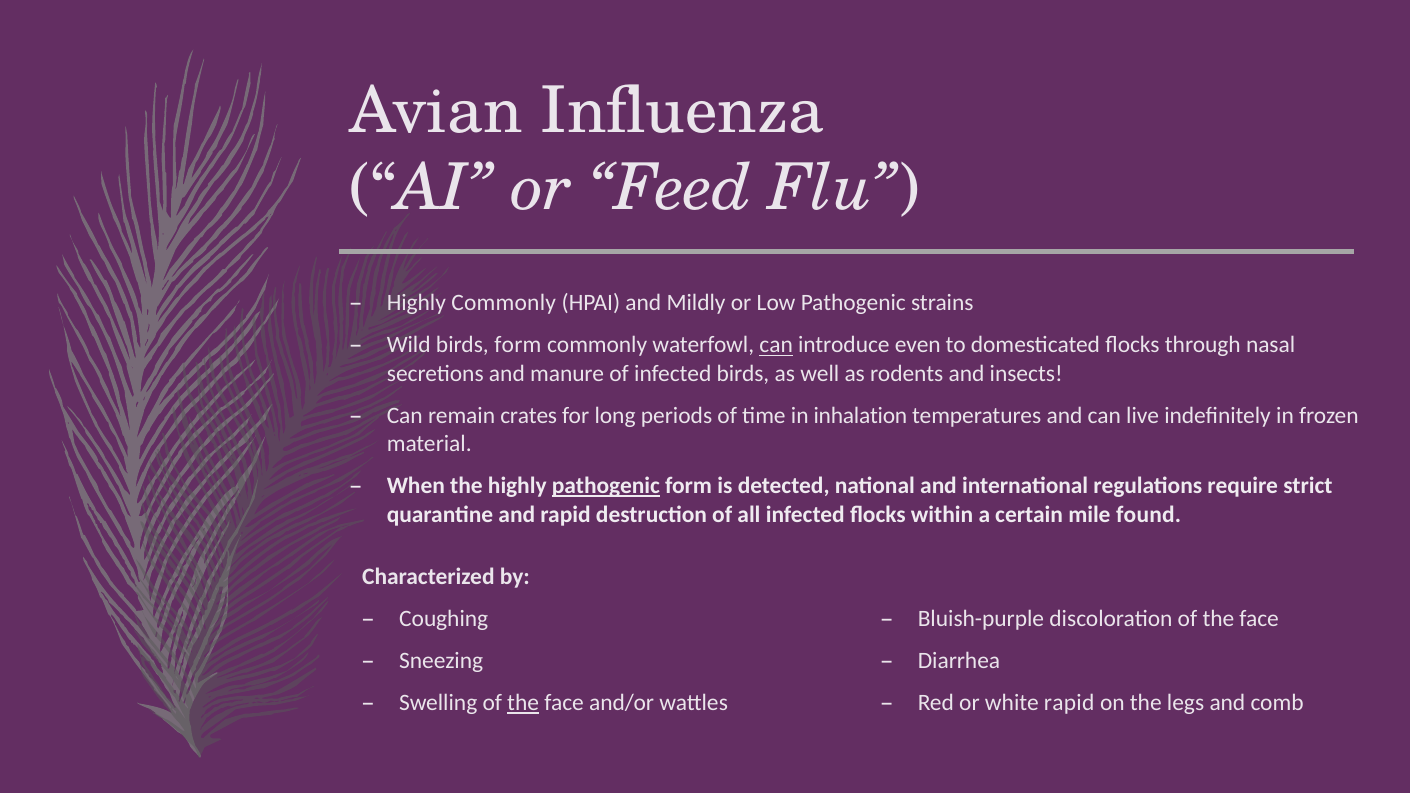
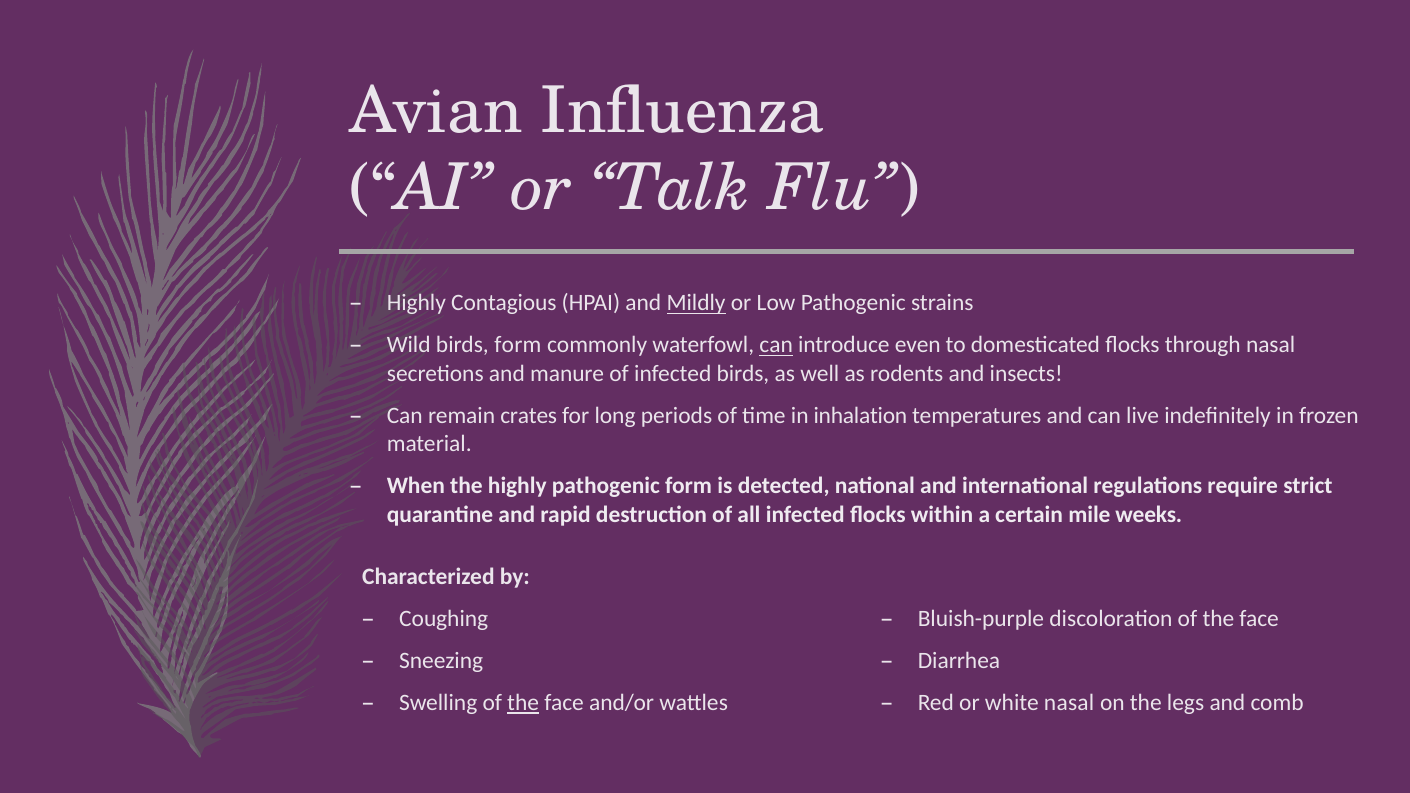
Feed: Feed -> Talk
Highly Commonly: Commonly -> Contagious
Mildly underline: none -> present
pathogenic at (606, 486) underline: present -> none
found: found -> weeks
white rapid: rapid -> nasal
